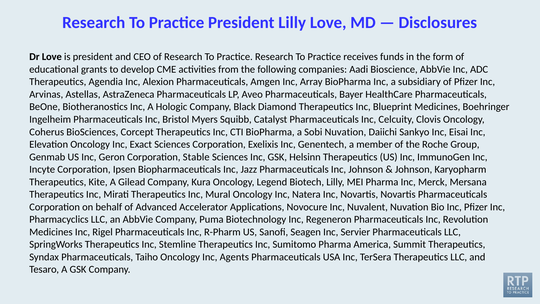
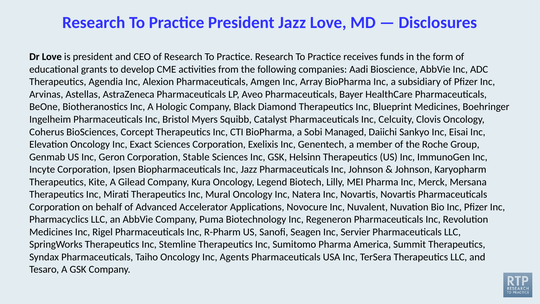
President Lilly: Lilly -> Jazz
Sobi Nuvation: Nuvation -> Managed
